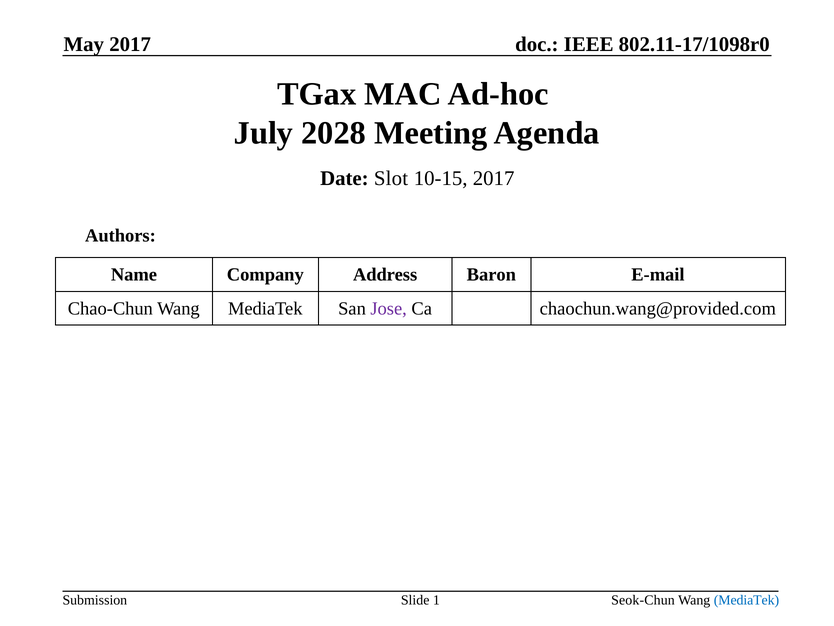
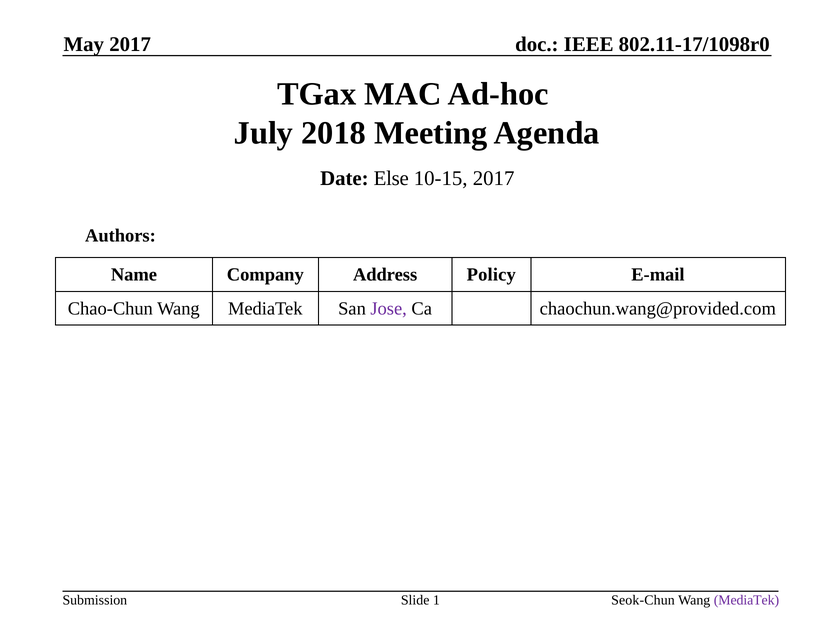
2028: 2028 -> 2018
Slot: Slot -> Else
Baron: Baron -> Policy
MediaTek at (746, 600) colour: blue -> purple
